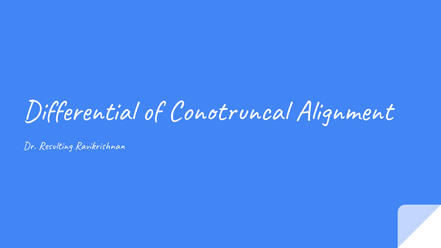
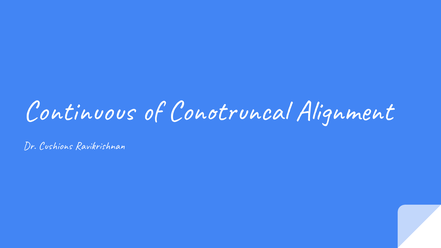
Differential: Differential -> Continuous
Resulting: Resulting -> Cushions
